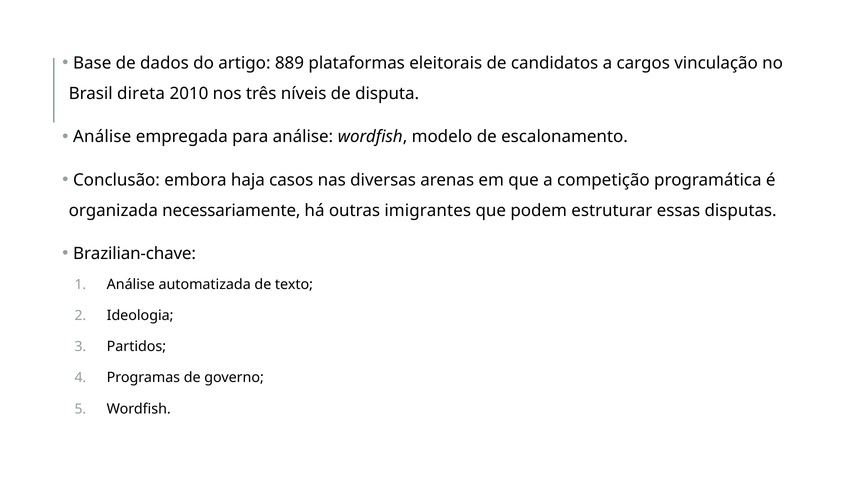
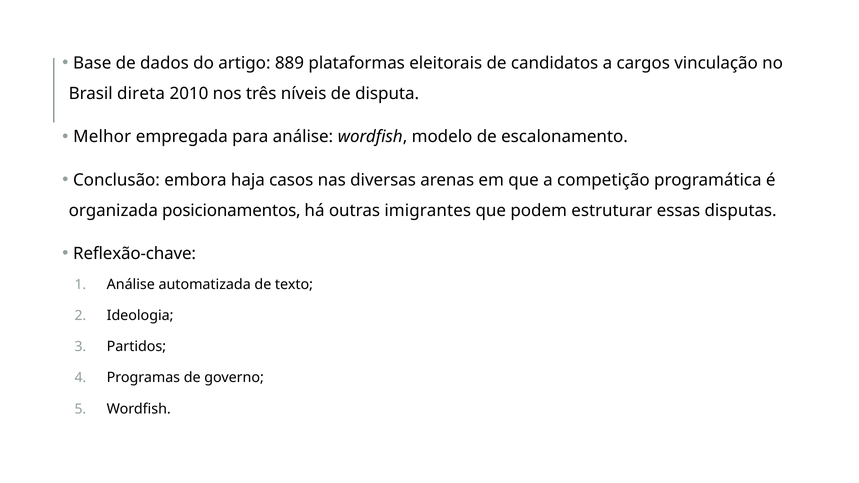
Análise at (102, 137): Análise -> Melhor
necessariamente: necessariamente -> posicionamentos
Brazilian-chave: Brazilian-chave -> Reflexão-chave
